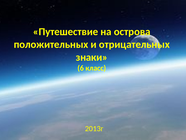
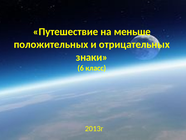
острова: острова -> меньше
